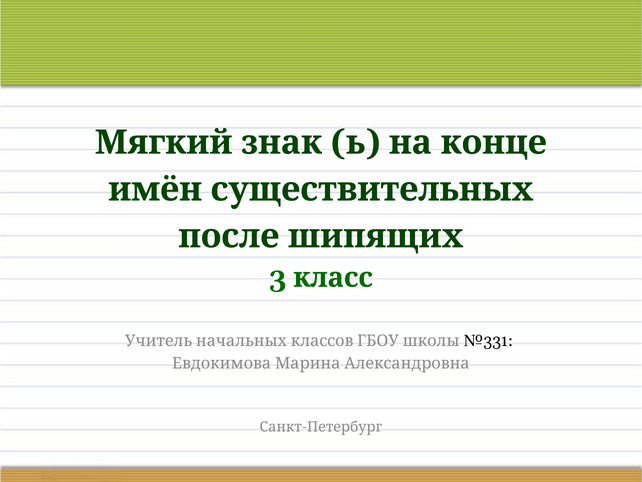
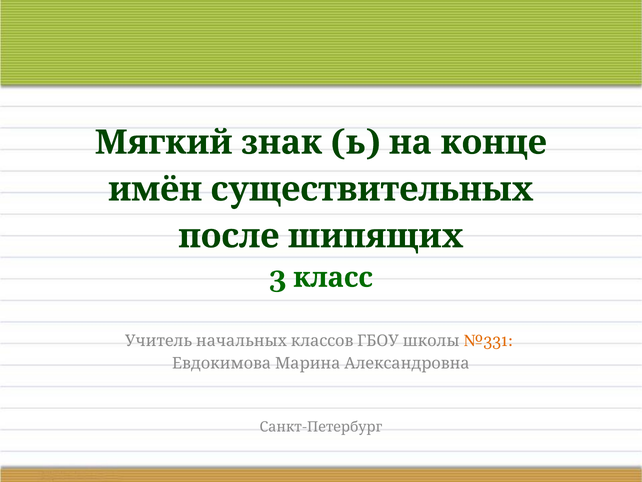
№331 colour: black -> orange
